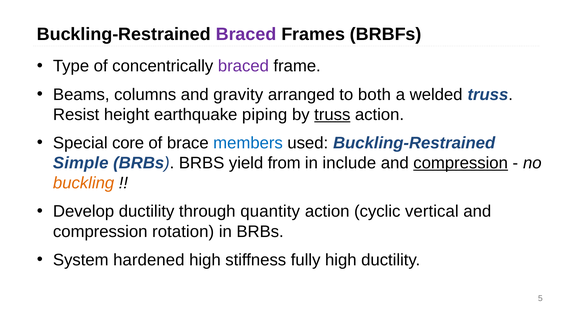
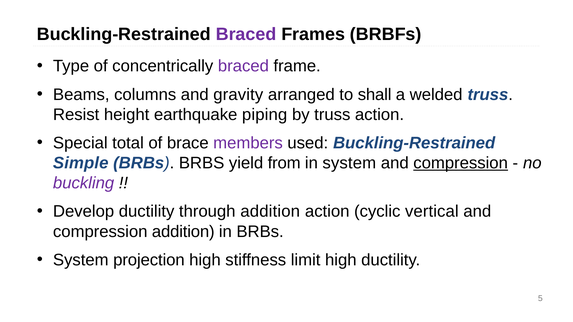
both: both -> shall
truss at (332, 115) underline: present -> none
core: core -> total
members colour: blue -> purple
in include: include -> system
buckling colour: orange -> purple
through quantity: quantity -> addition
compression rotation: rotation -> addition
hardened: hardened -> projection
fully: fully -> limit
